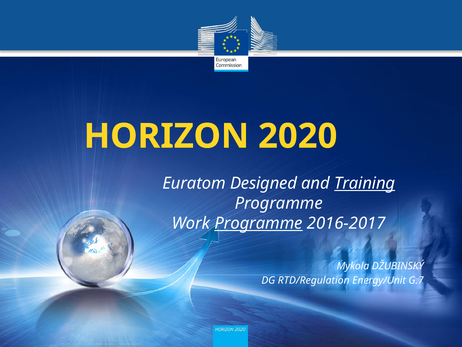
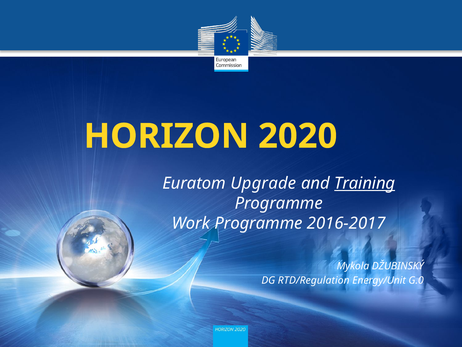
Designed: Designed -> Upgrade
Programme at (258, 223) underline: present -> none
G.7: G.7 -> G.0
